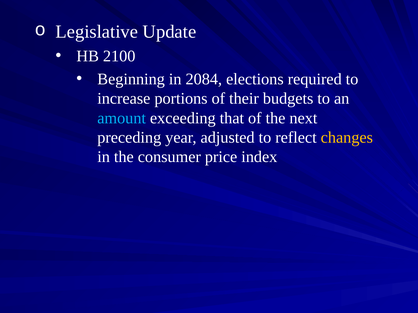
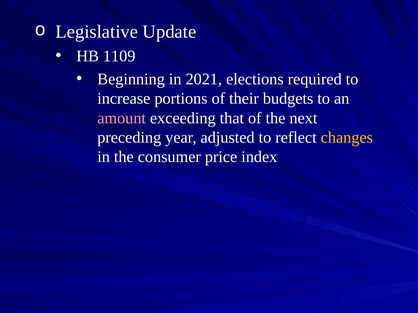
2100: 2100 -> 1109
2084: 2084 -> 2021
amount colour: light blue -> pink
